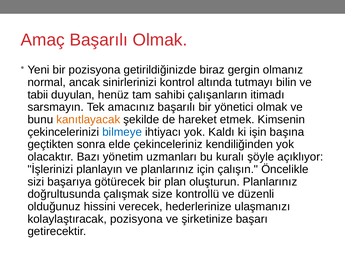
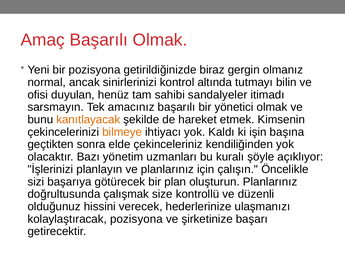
tabii: tabii -> ofisi
çalışanların: çalışanların -> sandalyeler
bilmeye colour: blue -> orange
